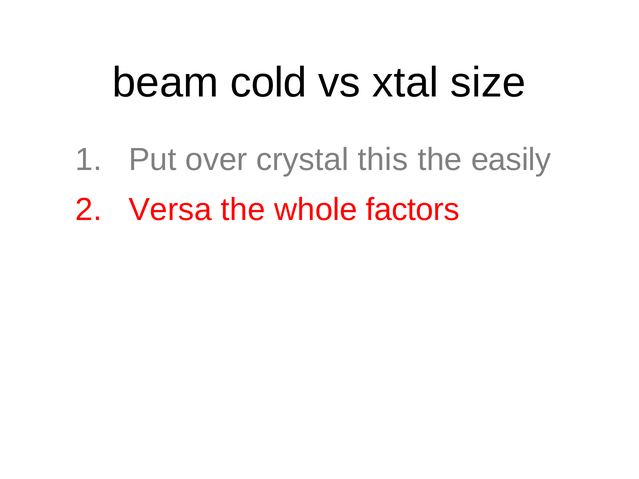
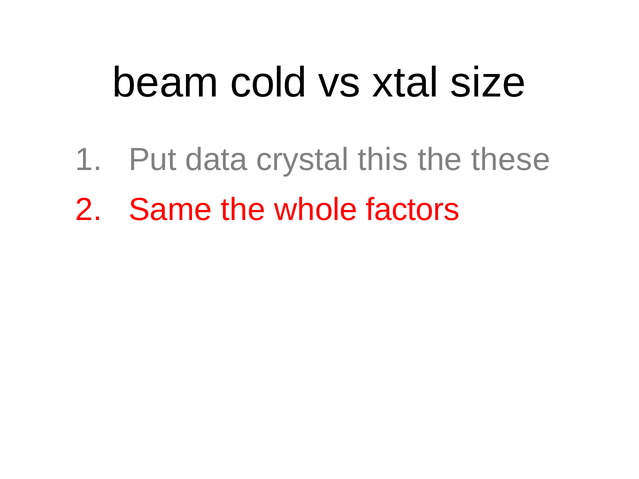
over: over -> data
easily: easily -> these
Versa: Versa -> Same
